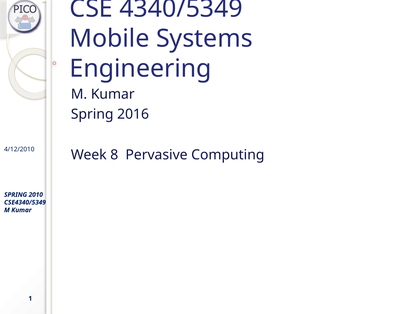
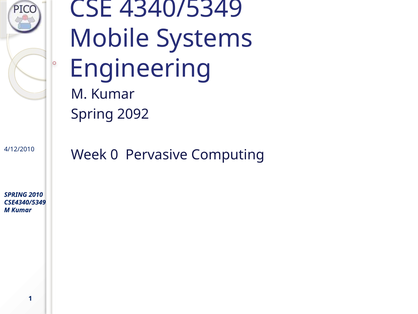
2016: 2016 -> 2092
8: 8 -> 0
